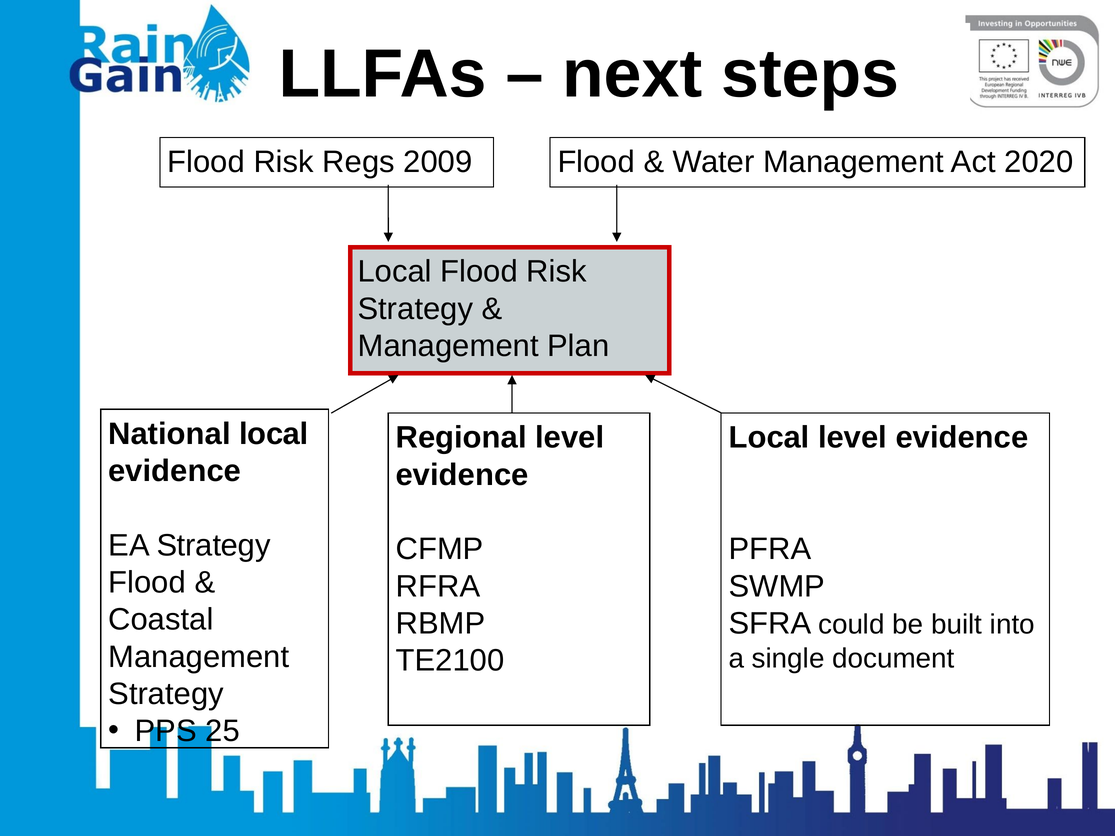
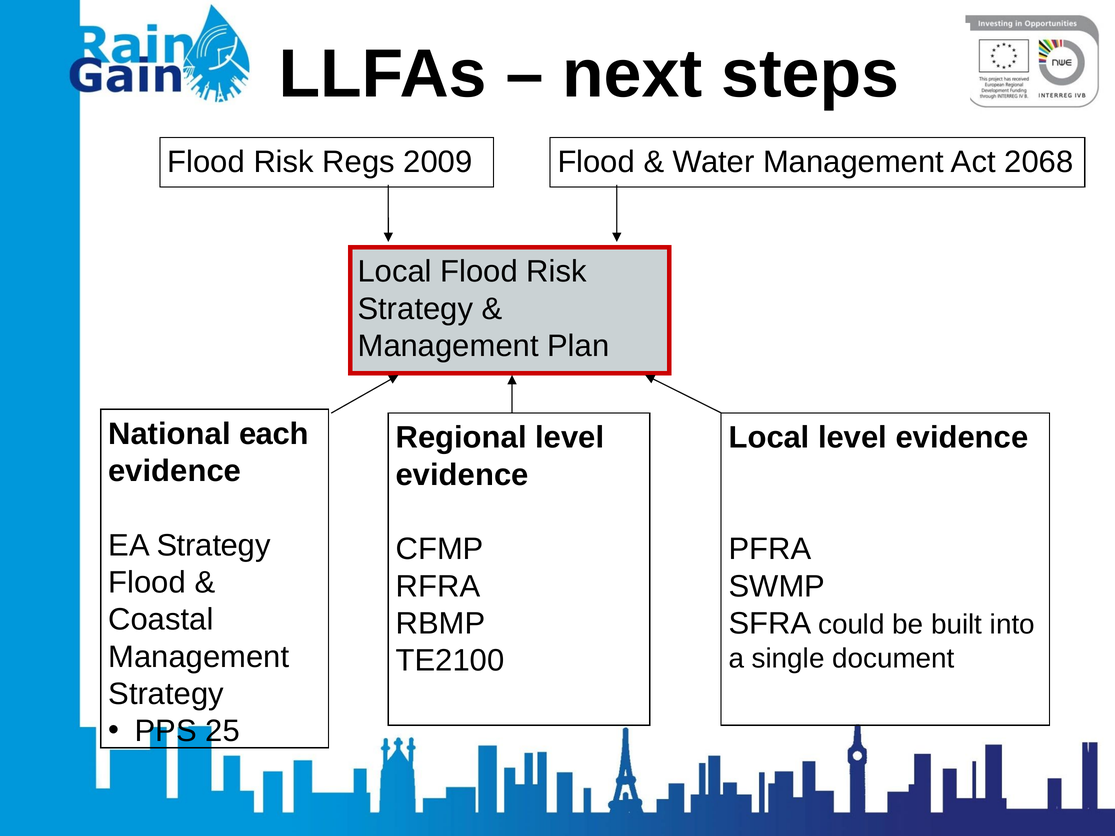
2020: 2020 -> 2068
National local: local -> each
